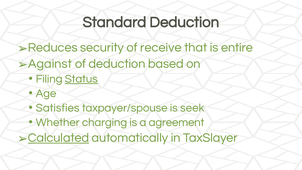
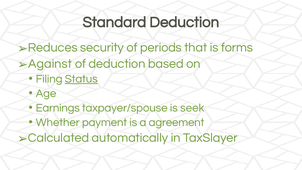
receive: receive -> periods
entire: entire -> forms
Satisfies: Satisfies -> Earnings
charging: charging -> payment
Calculated underline: present -> none
